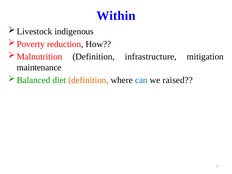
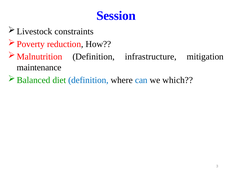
Within: Within -> Session
indigenous: indigenous -> constraints
definition at (88, 80) colour: orange -> blue
raised: raised -> which
